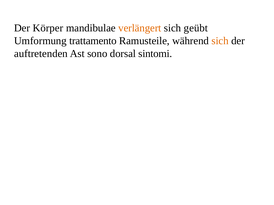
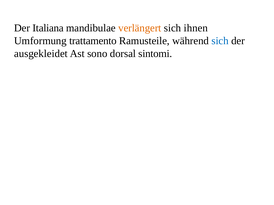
Körper: Körper -> Italiana
geübt: geübt -> ihnen
sich at (220, 41) colour: orange -> blue
auftretenden: auftretenden -> ausgekleidet
